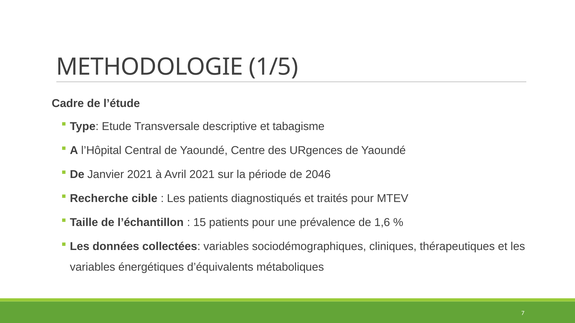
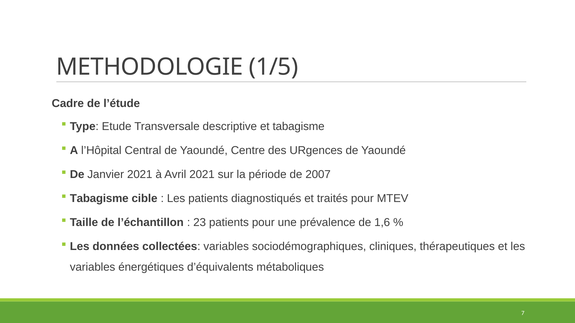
2046: 2046 -> 2007
Recherche at (99, 199): Recherche -> Tabagisme
15: 15 -> 23
